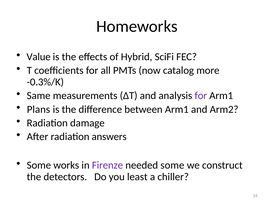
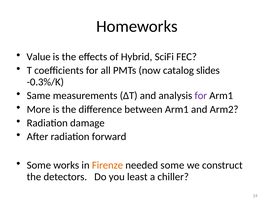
more: more -> slides
Plans: Plans -> More
answers: answers -> forward
Firenze colour: purple -> orange
